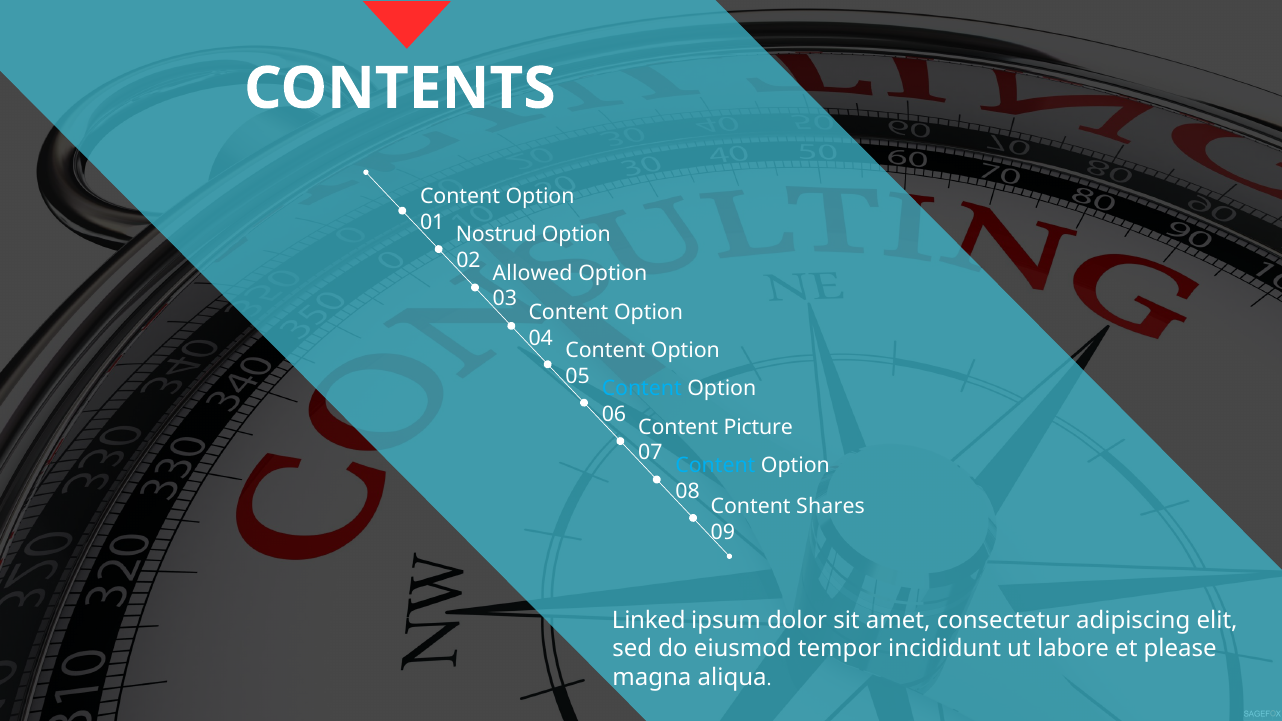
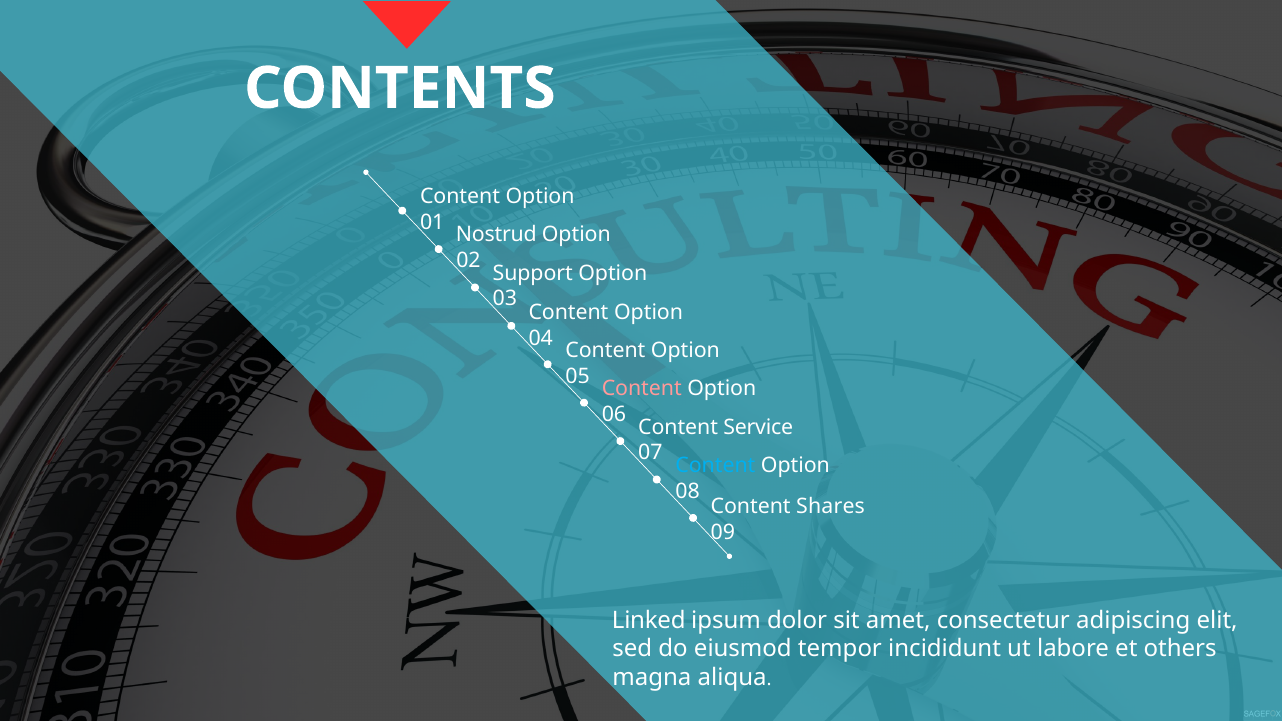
Allowed: Allowed -> Support
Content at (642, 388) colour: light blue -> pink
Picture: Picture -> Service
please: please -> others
